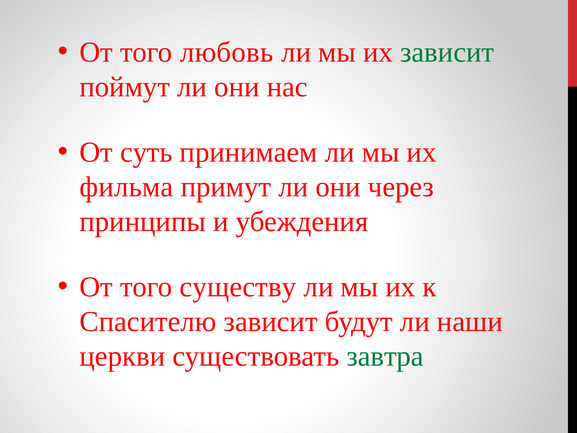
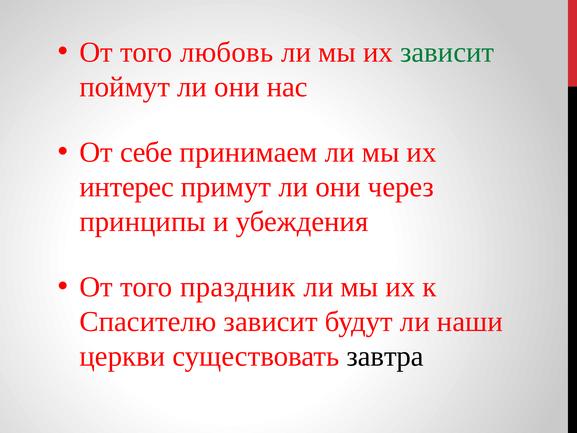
суть: суть -> себе
фильма: фильма -> интерес
существу: существу -> праздник
завтра colour: green -> black
